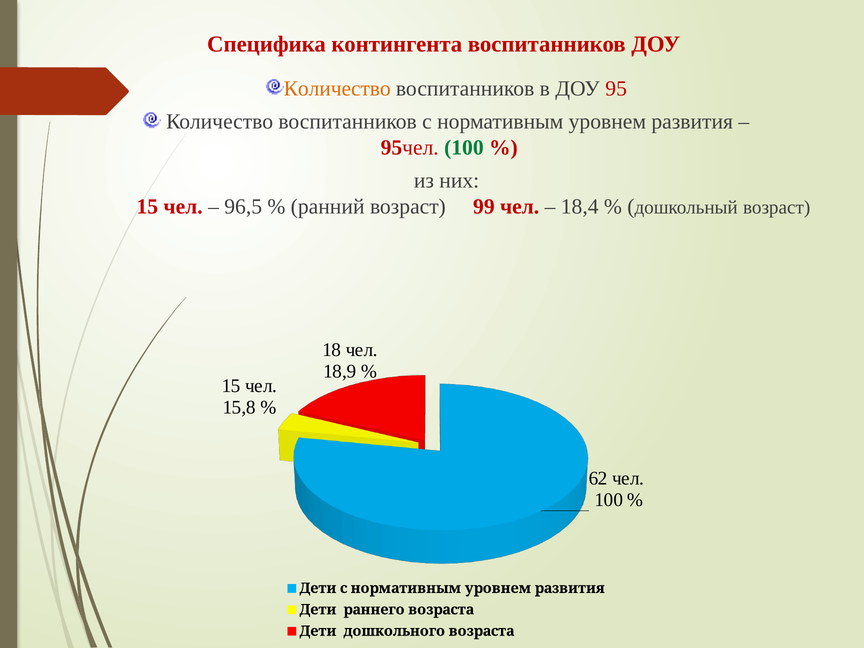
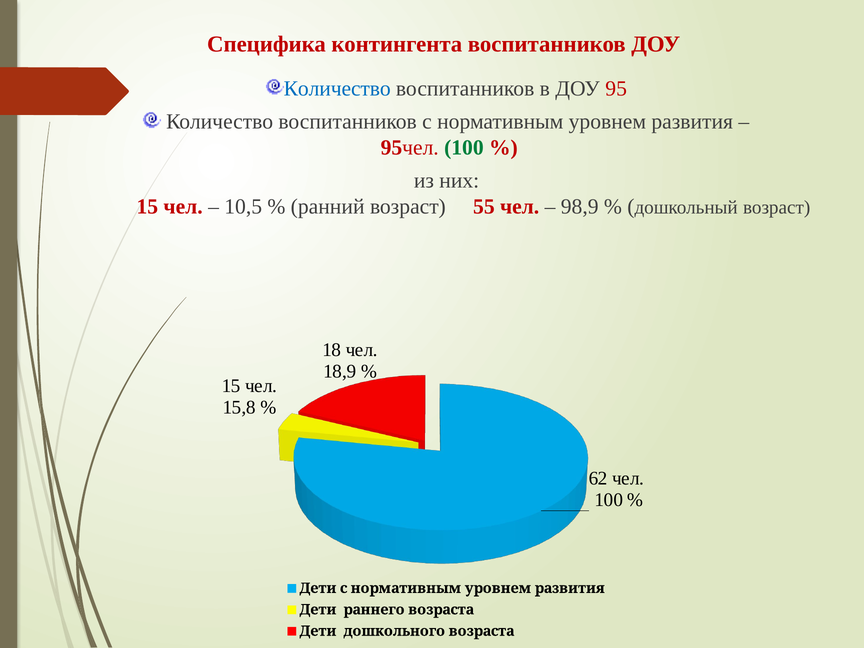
Количество at (337, 88) colour: orange -> blue
96,5: 96,5 -> 10,5
99: 99 -> 55
18,4: 18,4 -> 98,9
